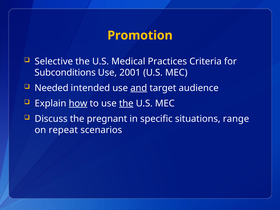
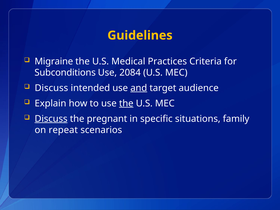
Promotion: Promotion -> Guidelines
Selective: Selective -> Migraine
2001: 2001 -> 2084
Needed at (52, 88): Needed -> Discuss
how underline: present -> none
Discuss at (51, 119) underline: none -> present
range: range -> family
